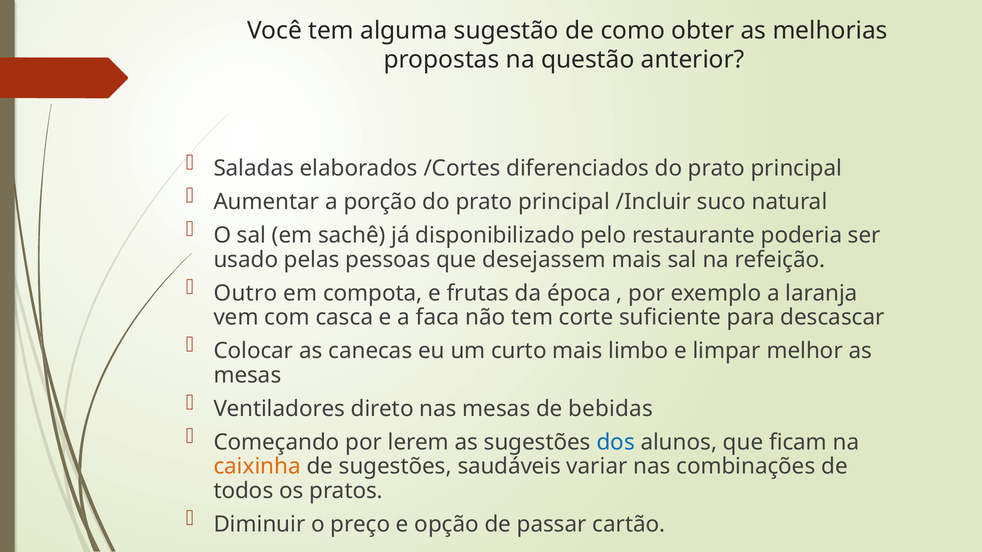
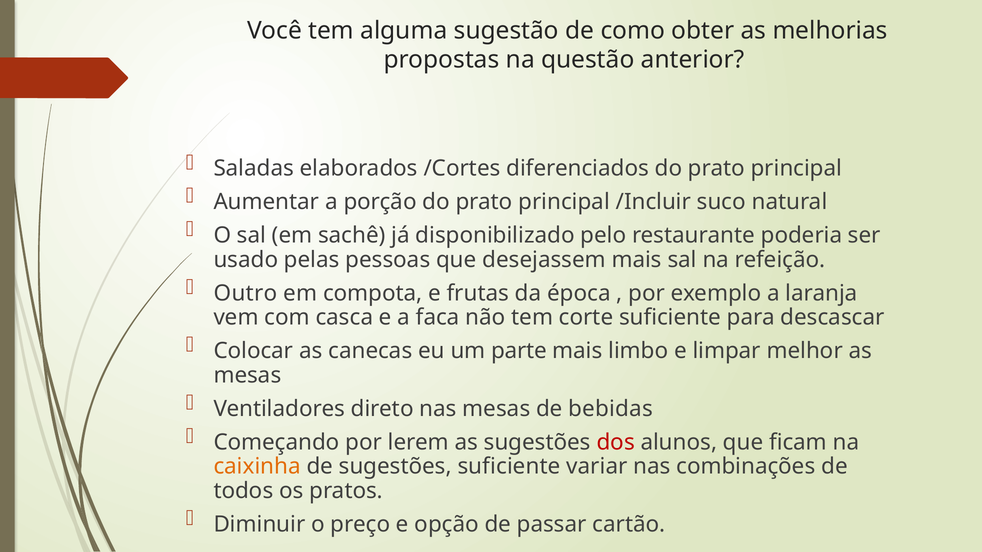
curto: curto -> parte
dos colour: blue -> red
sugestões saudáveis: saudáveis -> suficiente
